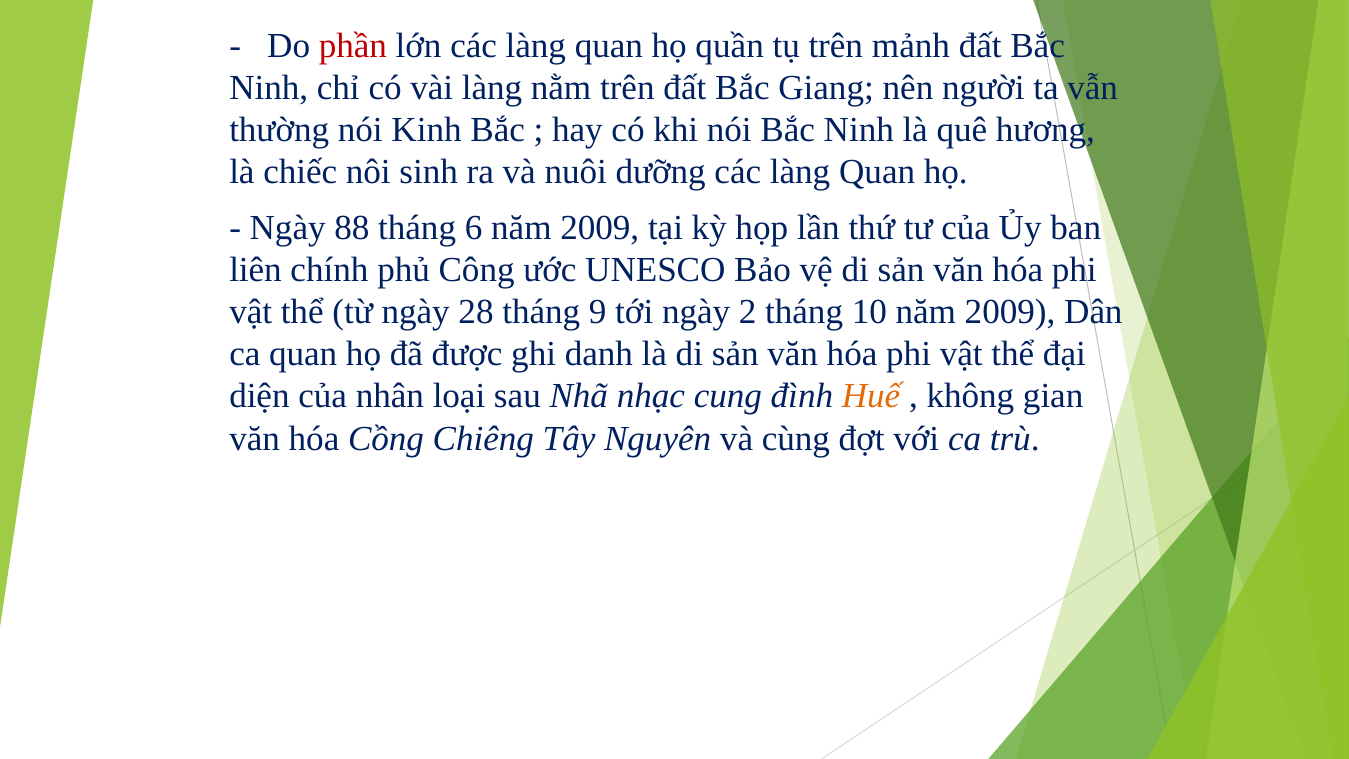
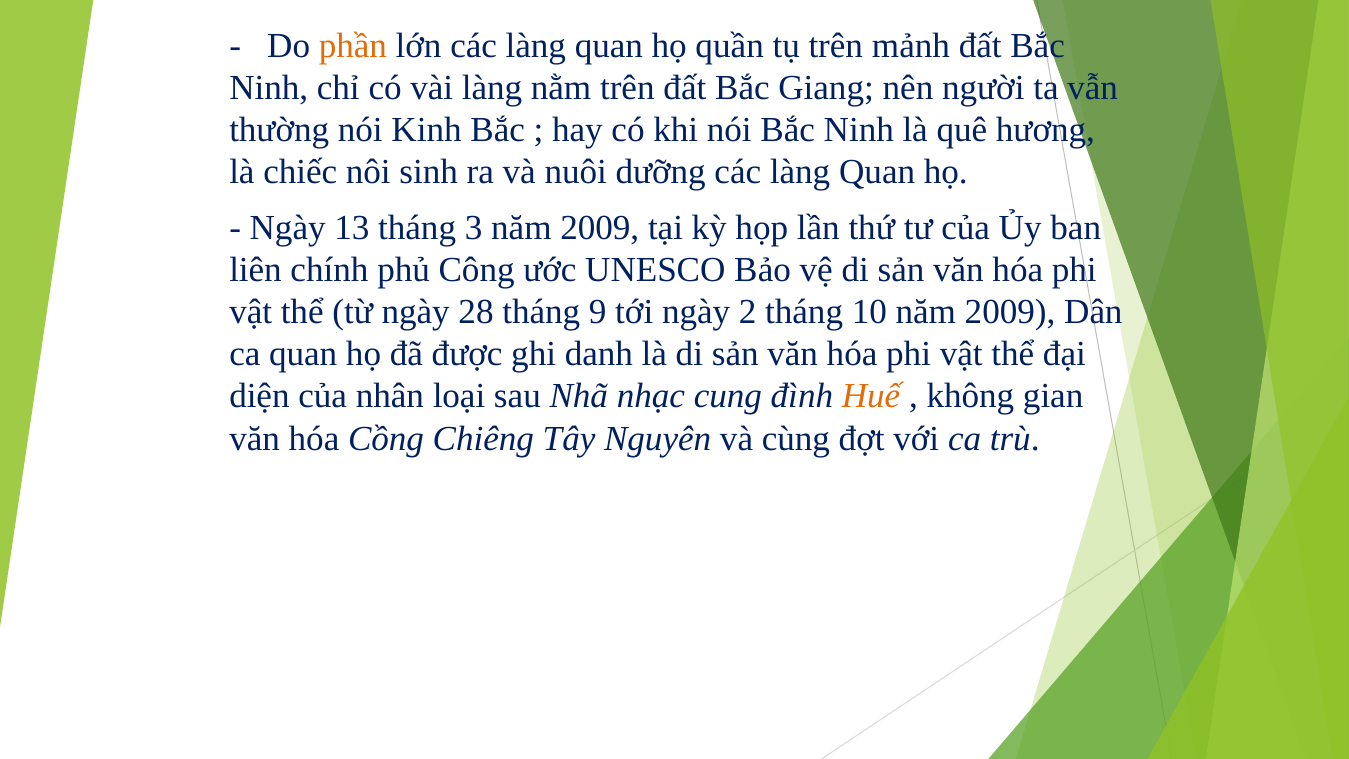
phần colour: red -> orange
88: 88 -> 13
6: 6 -> 3
